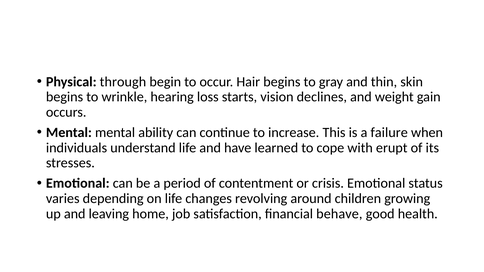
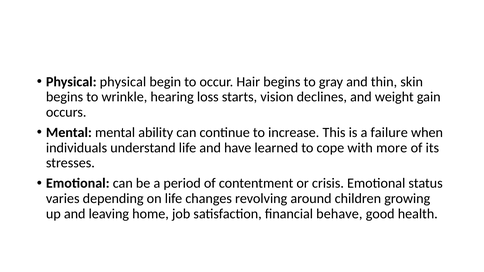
Physical through: through -> physical
erupt: erupt -> more
